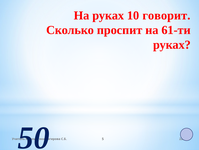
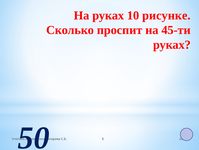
говорит: говорит -> рисунке
61-ти: 61-ти -> 45-ти
